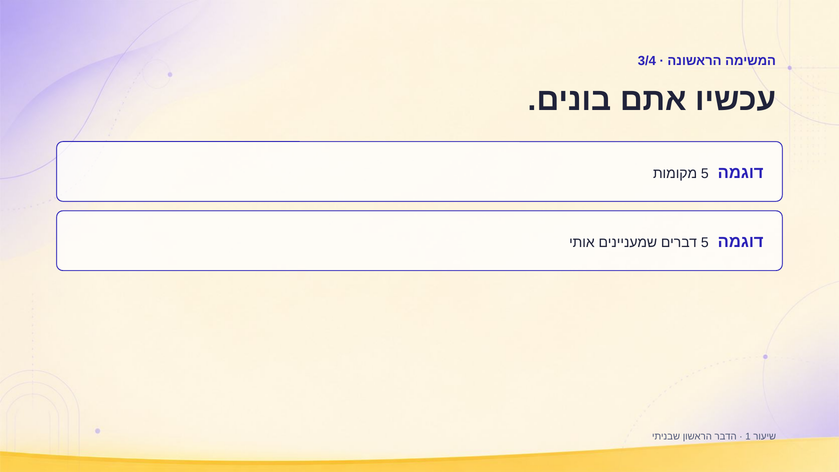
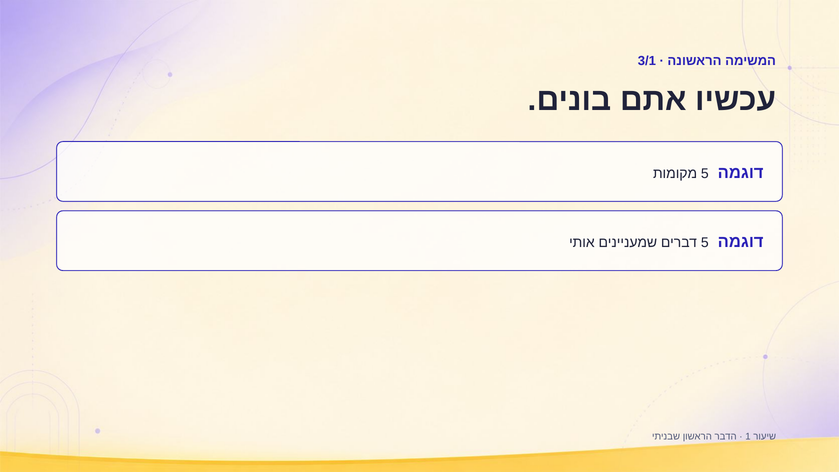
3/4: 3/4 -> 3/1
